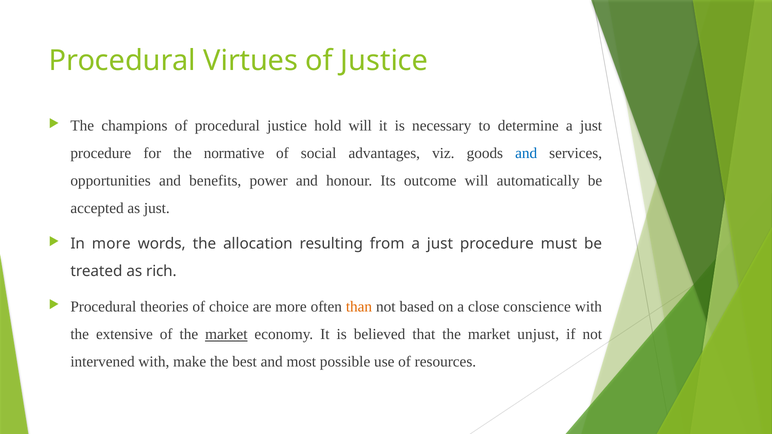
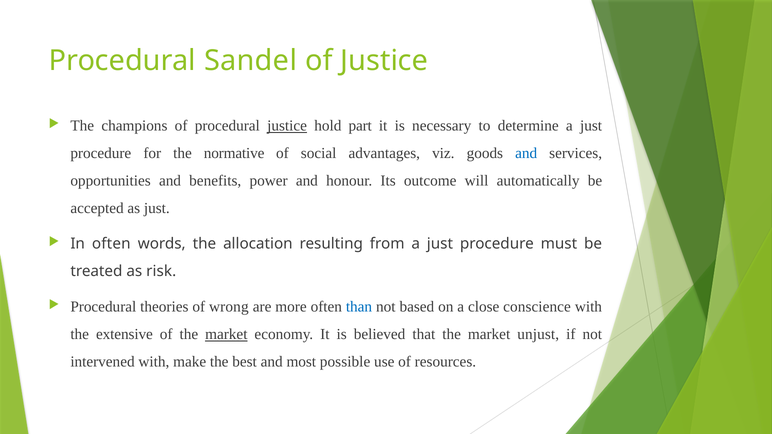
Virtues: Virtues -> Sandel
justice at (287, 126) underline: none -> present
hold will: will -> part
In more: more -> often
rich: rich -> risk
choice: choice -> wrong
than colour: orange -> blue
